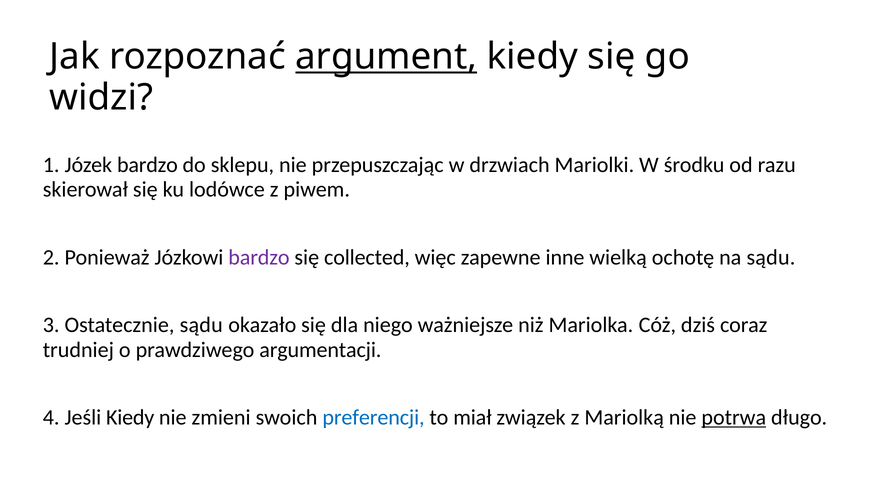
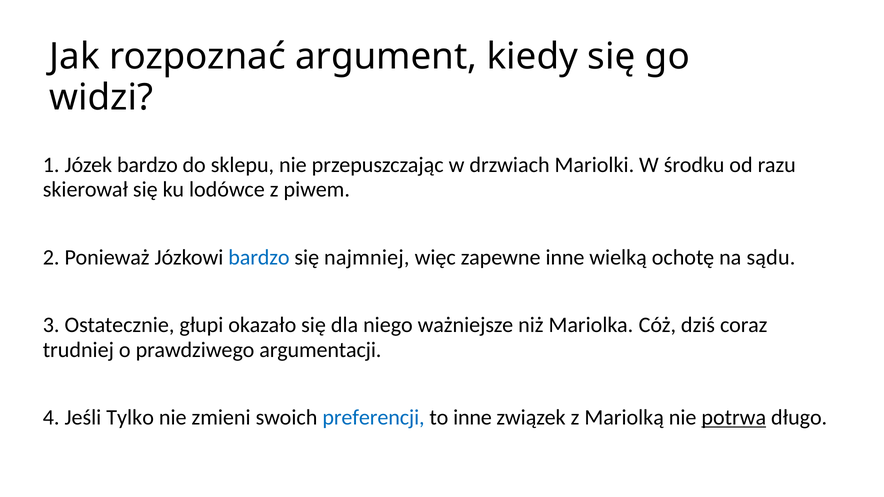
argument underline: present -> none
bardzo at (259, 257) colour: purple -> blue
collected: collected -> najmniej
Ostatecznie sądu: sądu -> głupi
Jeśli Kiedy: Kiedy -> Tylko
to miał: miał -> inne
